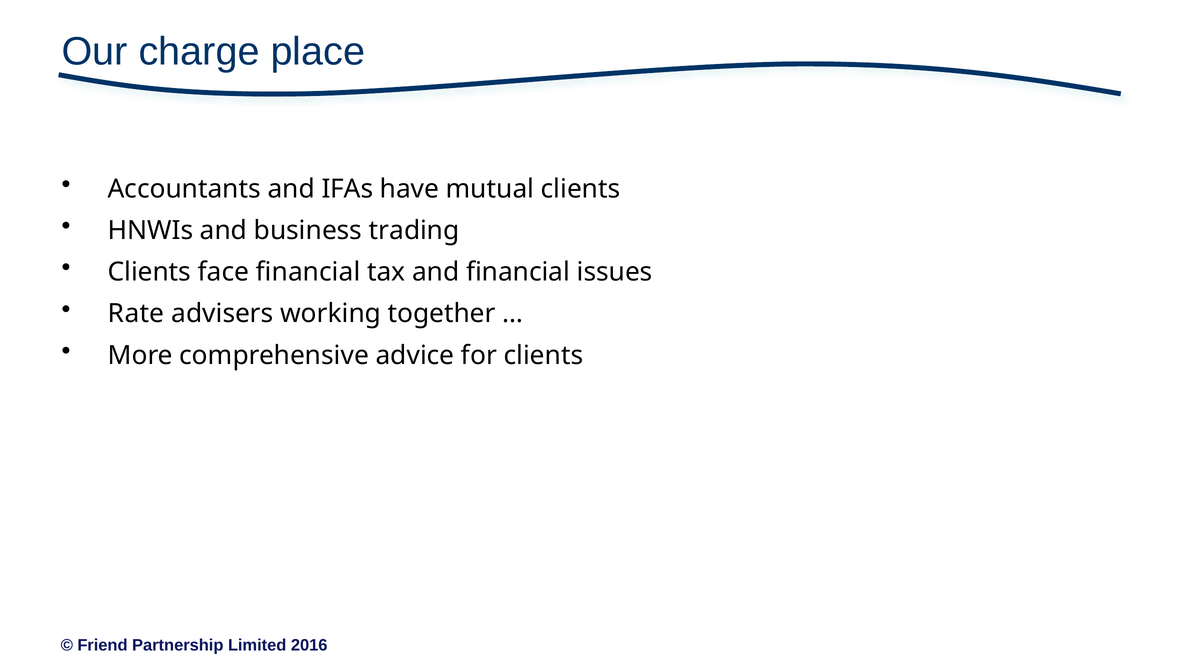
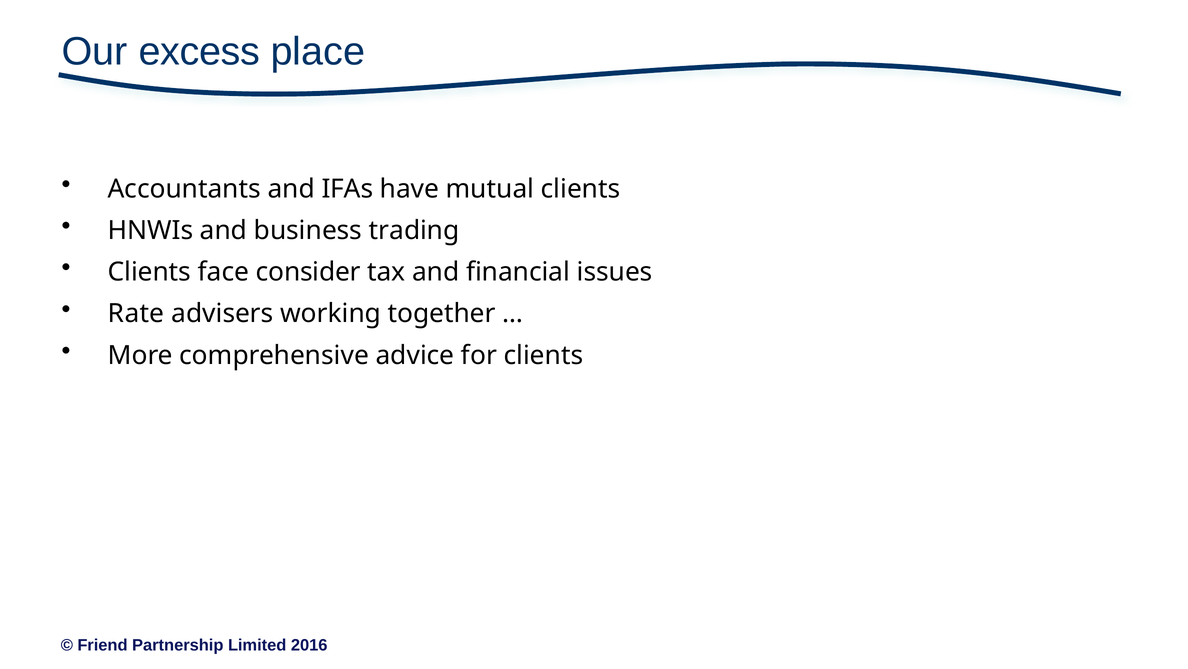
charge: charge -> excess
face financial: financial -> consider
